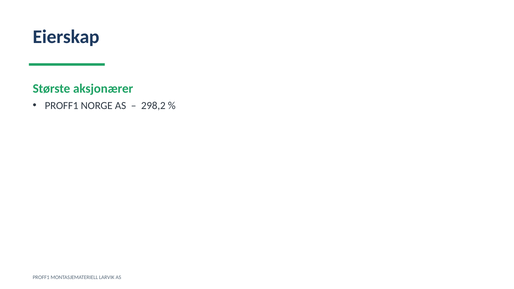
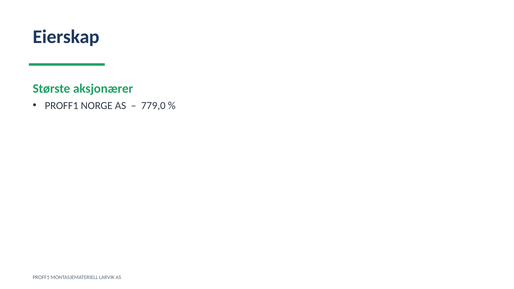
298,2: 298,2 -> 779,0
